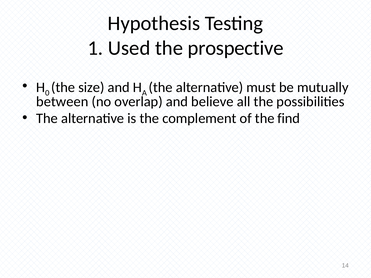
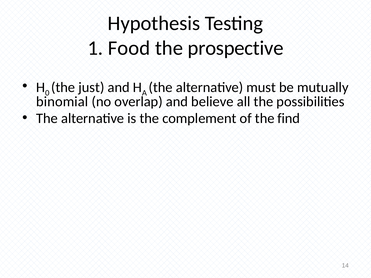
Used: Used -> Food
size: size -> just
between: between -> binomial
